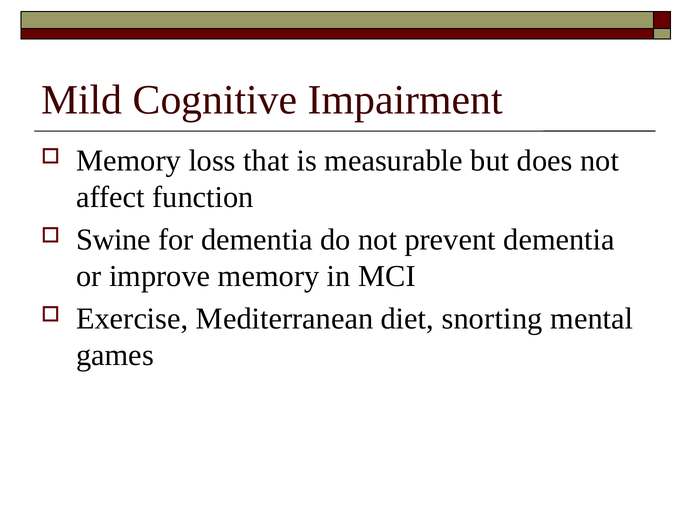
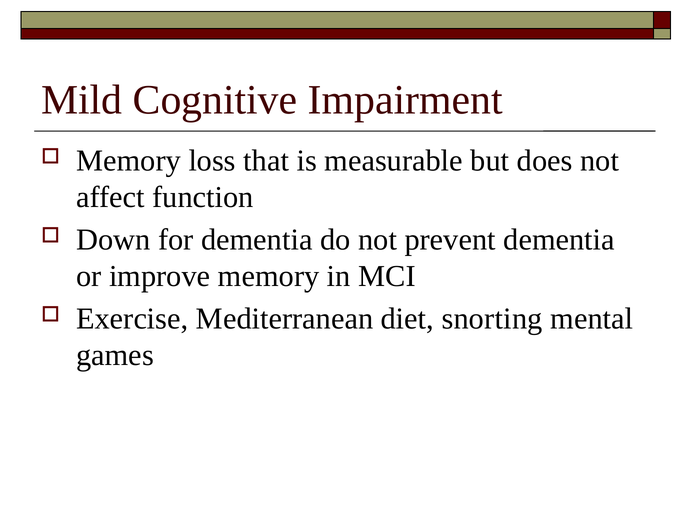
Swine: Swine -> Down
